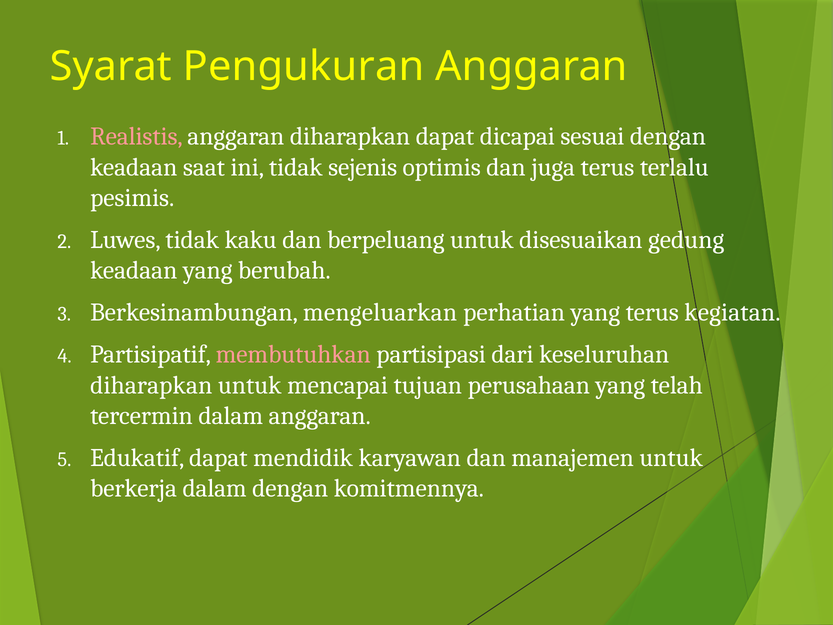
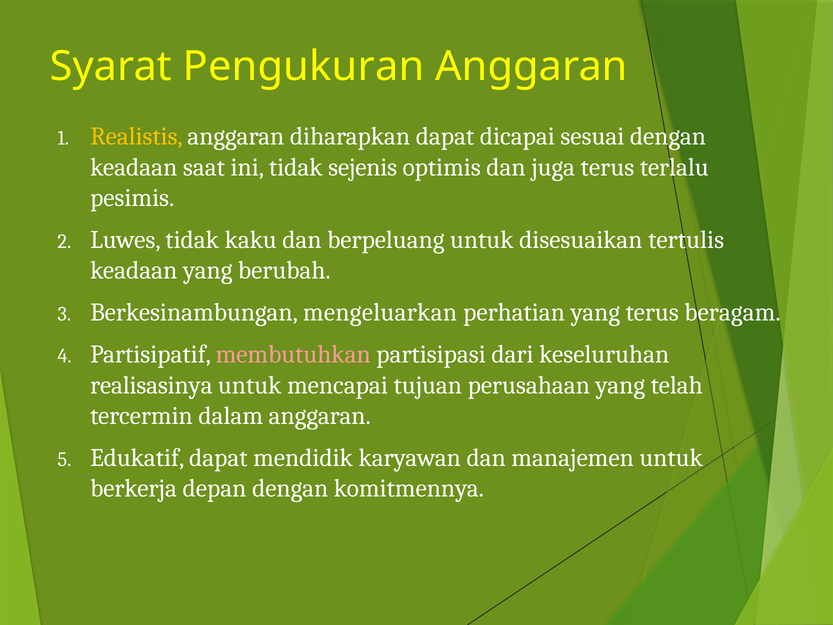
Realistis colour: pink -> yellow
gedung: gedung -> tertulis
kegiatan: kegiatan -> beragam
diharapkan at (151, 385): diharapkan -> realisasinya
berkerja dalam: dalam -> depan
